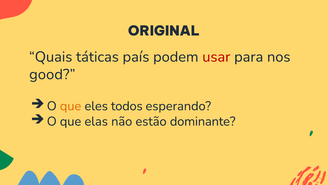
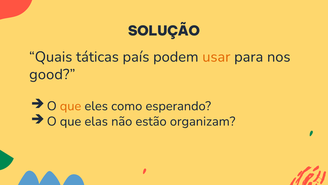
ORIGINAL: ORIGINAL -> SOLUÇÃO
usar colour: red -> orange
todos: todos -> como
dominante: dominante -> organizam
